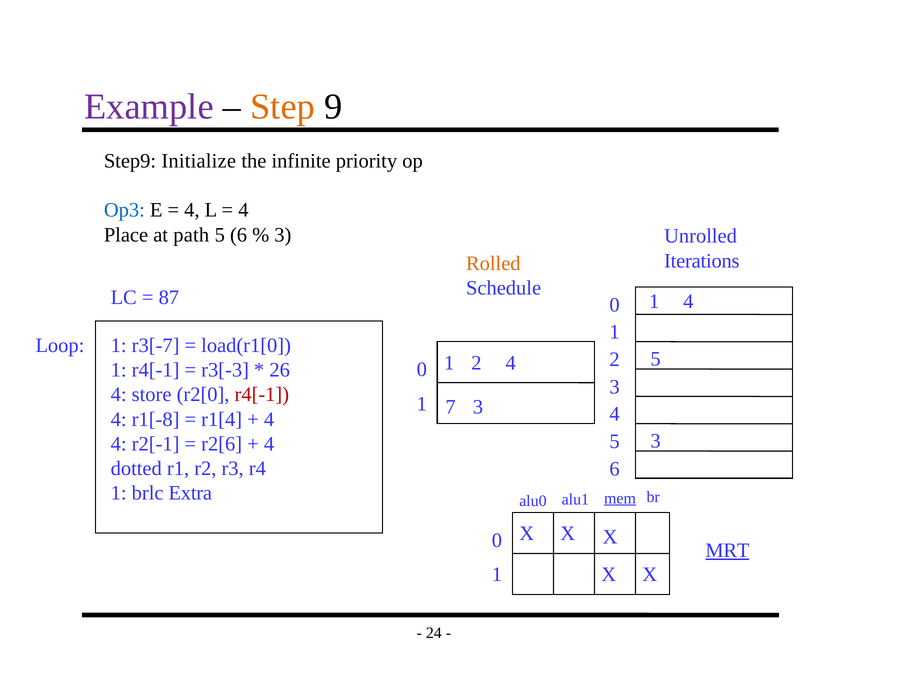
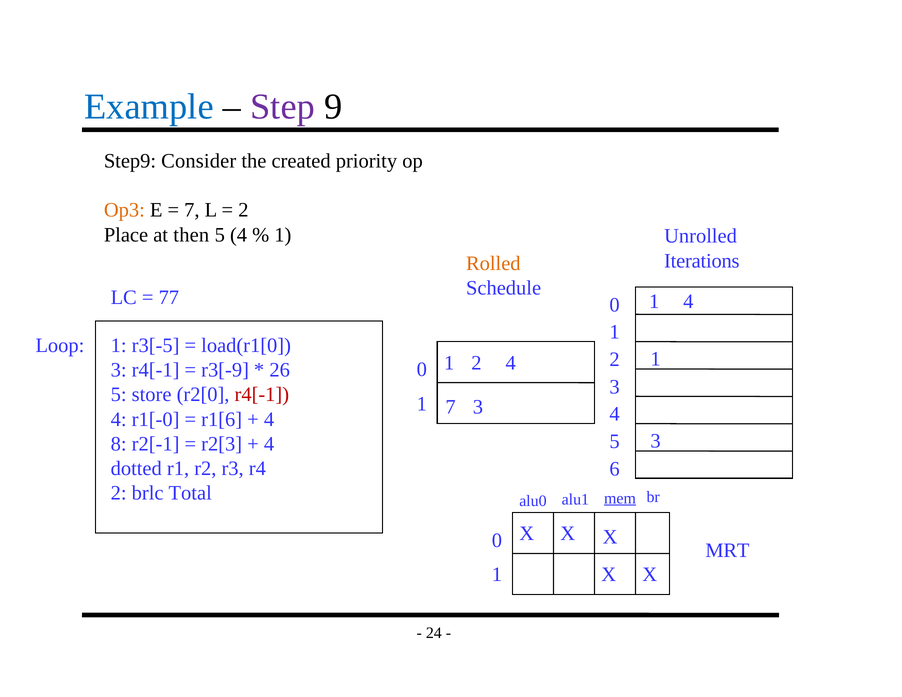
Example colour: purple -> blue
Step colour: orange -> purple
Initialize: Initialize -> Consider
infinite: infinite -> created
Op3 colour: blue -> orange
4 at (192, 210): 4 -> 7
4 at (243, 210): 4 -> 2
path: path -> then
6 at (239, 235): 6 -> 4
3 at (283, 235): 3 -> 1
87: 87 -> 77
r3[-7: r3[-7 -> r3[-5
2 5: 5 -> 1
1 at (119, 370): 1 -> 3
r3[-3: r3[-3 -> r3[-9
4 at (119, 395): 4 -> 5
r1[-8: r1[-8 -> r1[-0
r1[4: r1[4 -> r1[6
4 at (119, 444): 4 -> 8
r2[6: r2[6 -> r2[3
1 at (119, 493): 1 -> 2
Extra: Extra -> Total
MRT underline: present -> none
